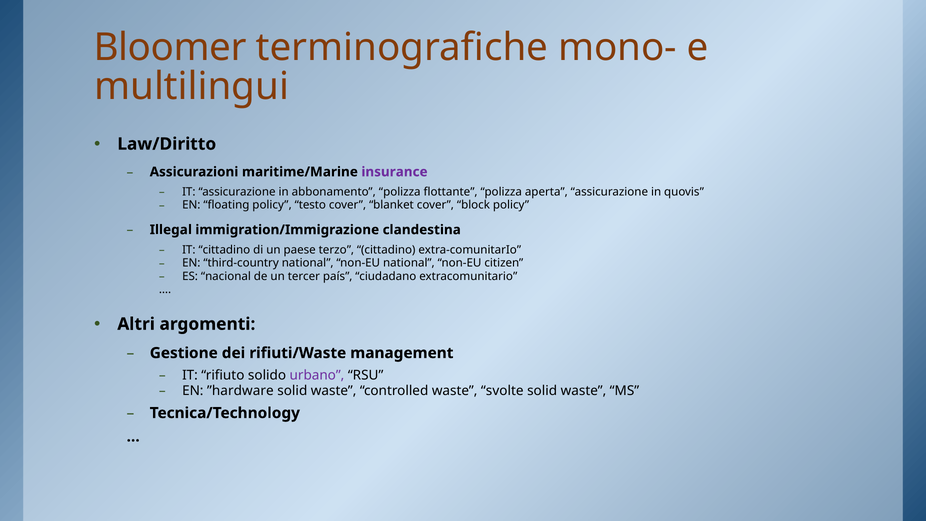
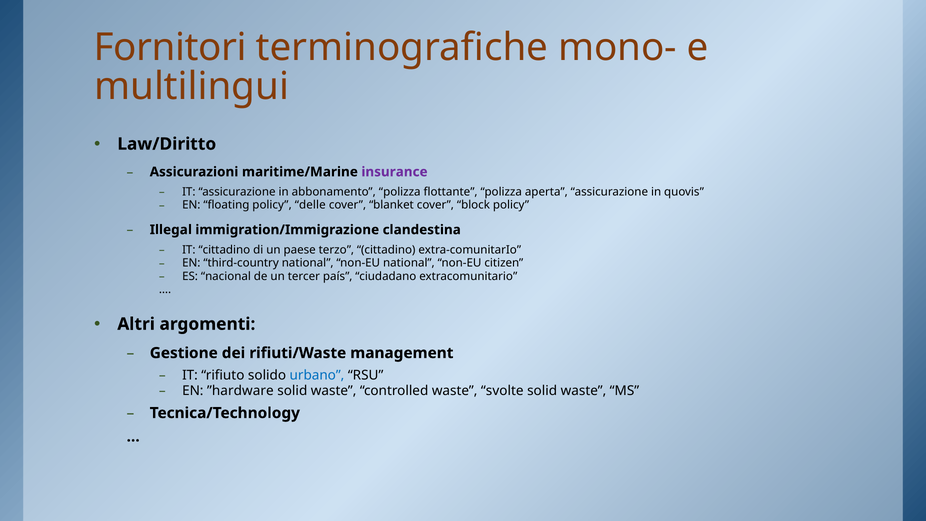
Bloomer: Bloomer -> Fornitori
testo: testo -> delle
urbano colour: purple -> blue
